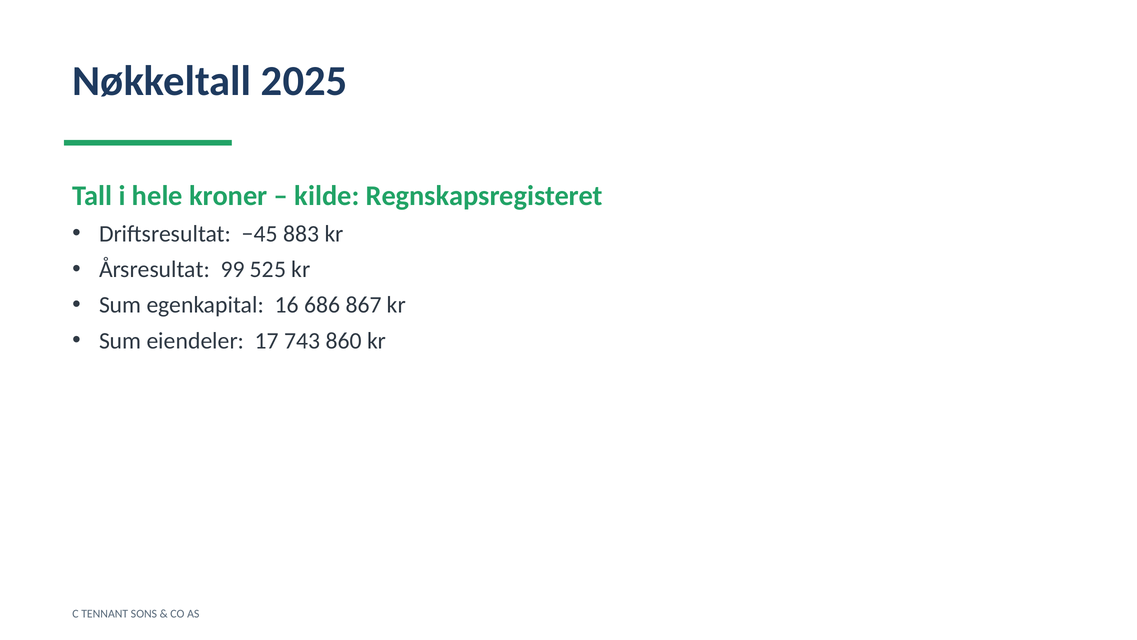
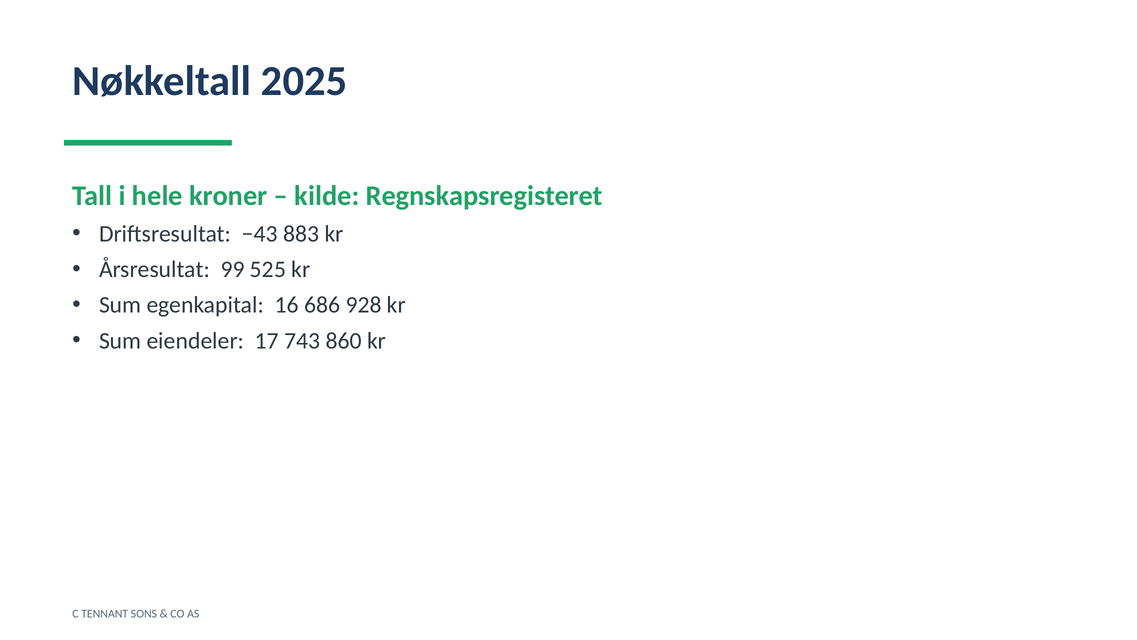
−45: −45 -> −43
867: 867 -> 928
